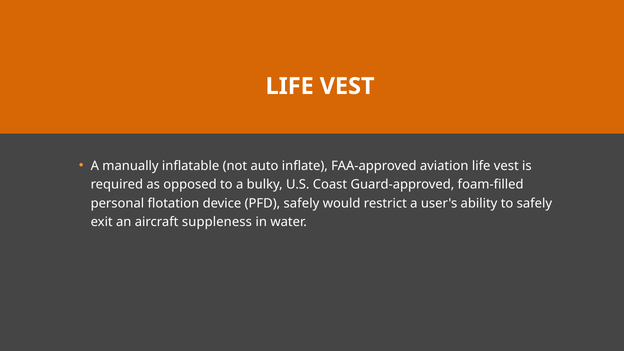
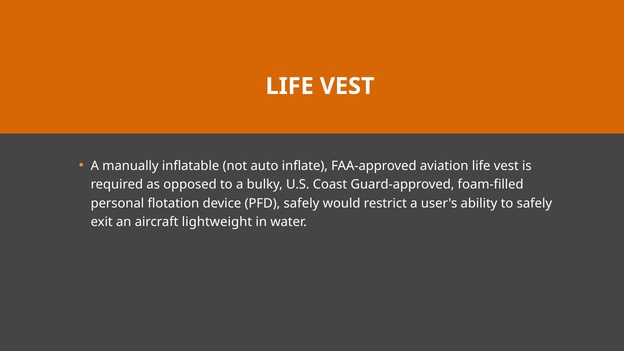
suppleness: suppleness -> lightweight
